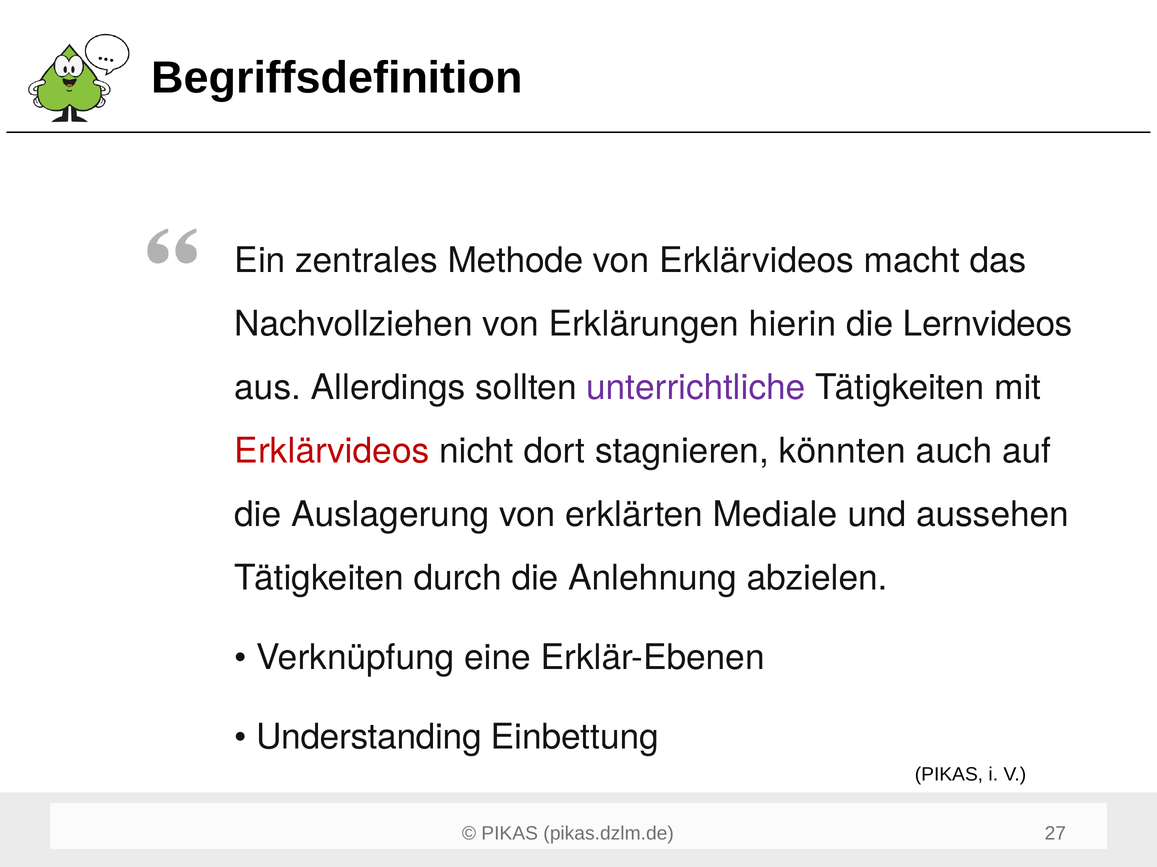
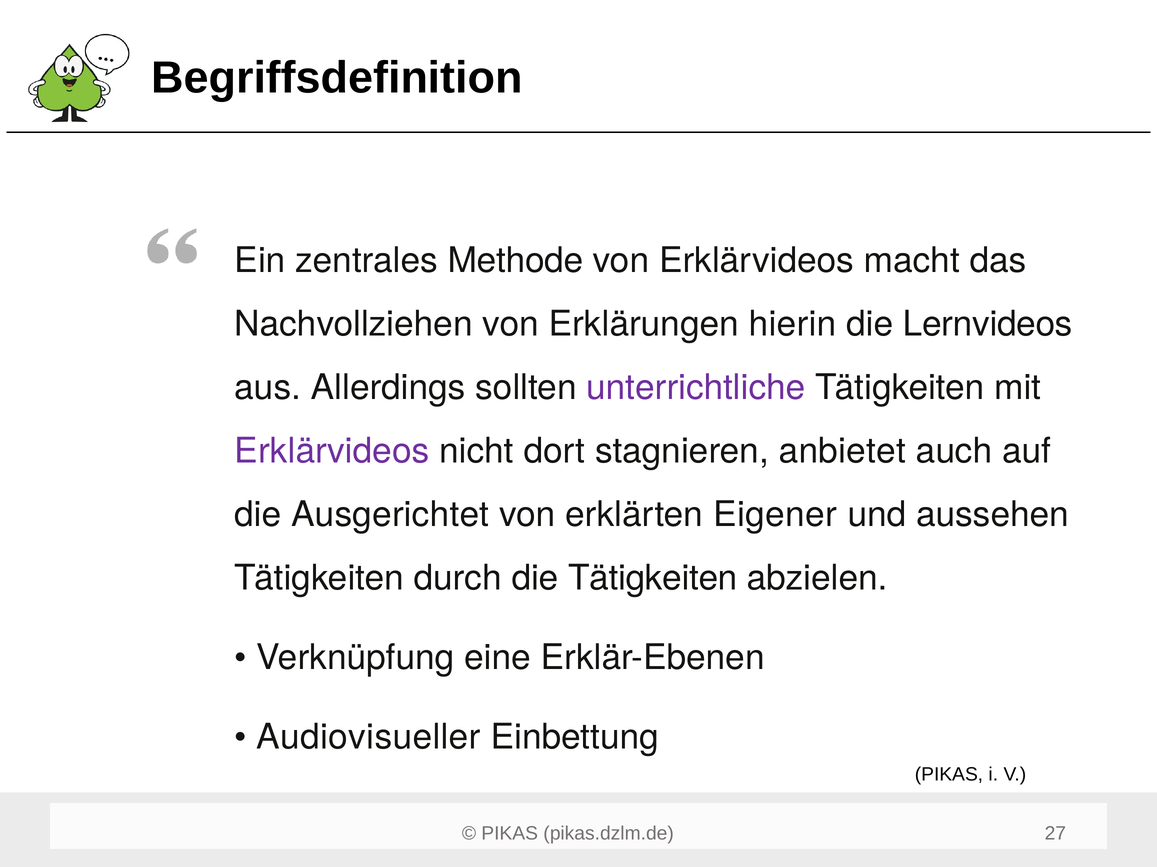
Erklärvideos at (332, 451) colour: red -> purple
könnten: könnten -> anbietet
Auslagerung: Auslagerung -> Ausgerichtet
Mediale: Mediale -> Eigener
die Anlehnung: Anlehnung -> Tätigkeiten
Understanding: Understanding -> Audiovisueller
